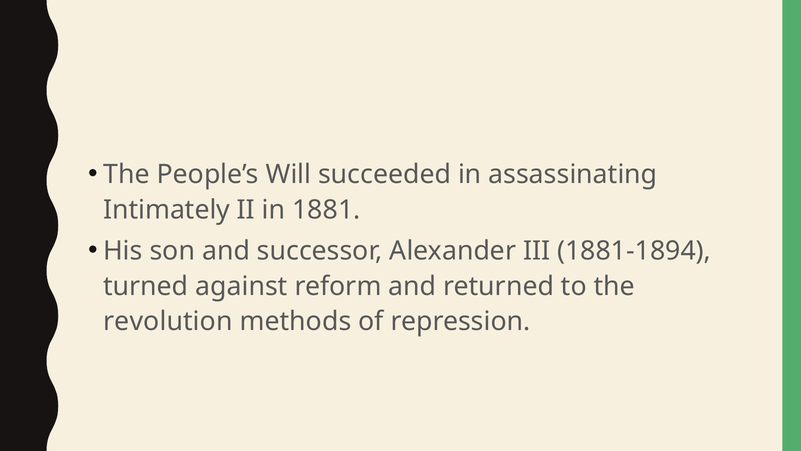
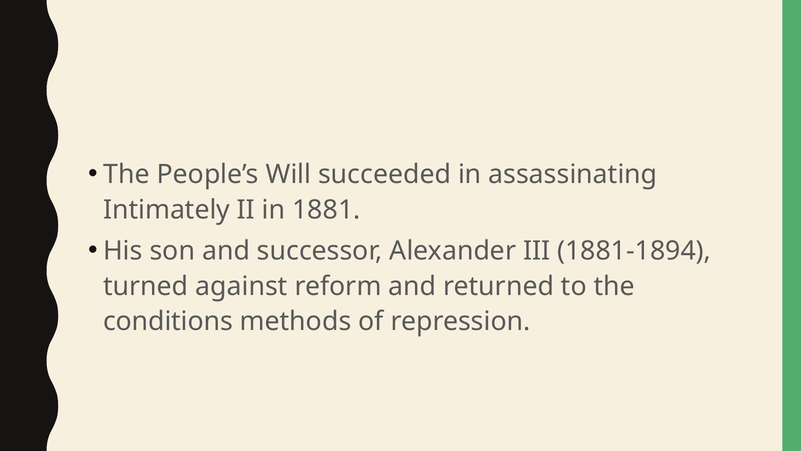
revolution: revolution -> conditions
